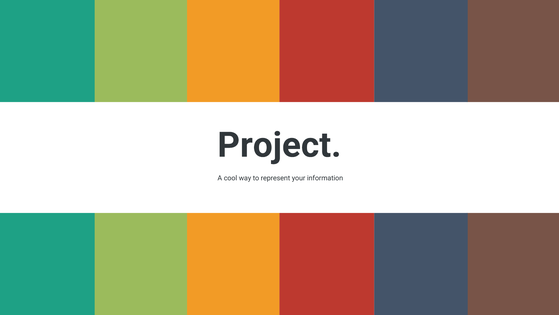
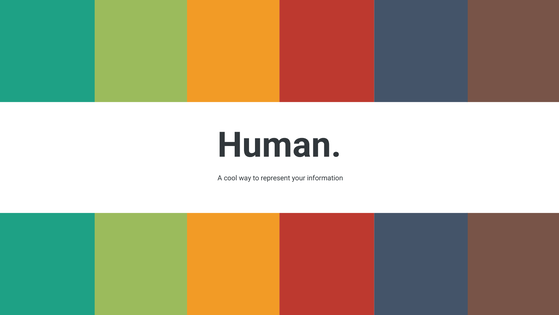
Project: Project -> Human
